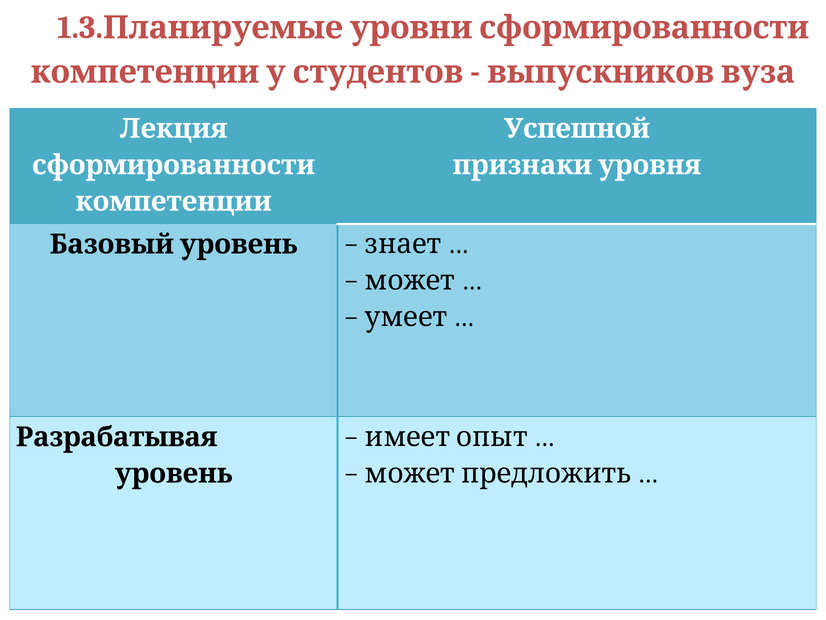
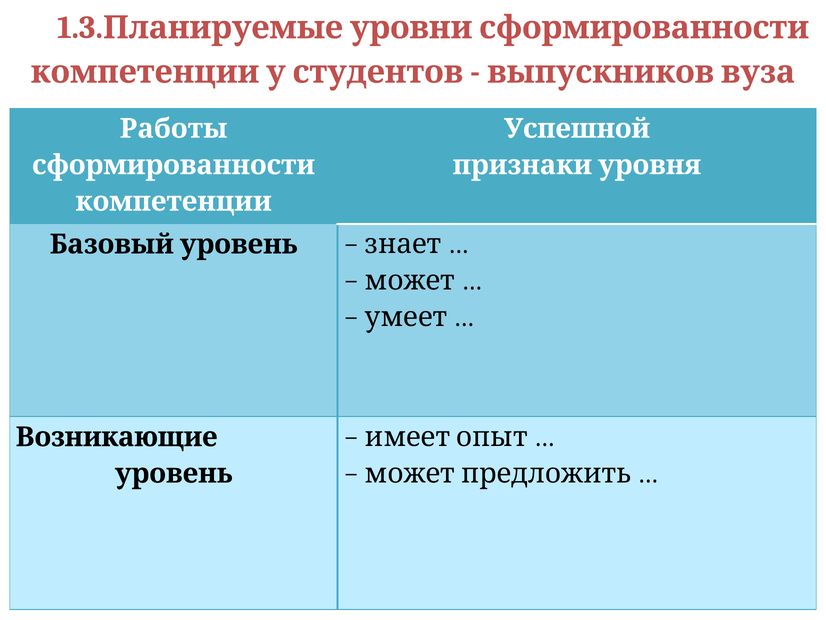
Лекция: Лекция -> Работы
Разрабатывая: Разрабатывая -> Возникающие
